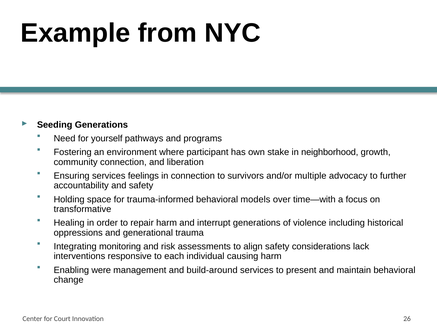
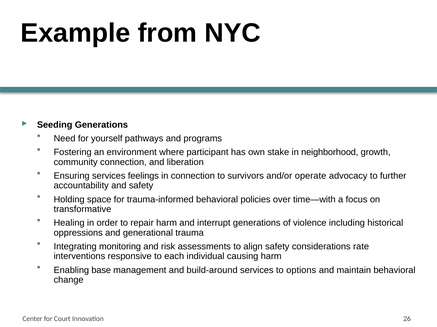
multiple: multiple -> operate
models: models -> policies
lack: lack -> rate
were: were -> base
present: present -> options
